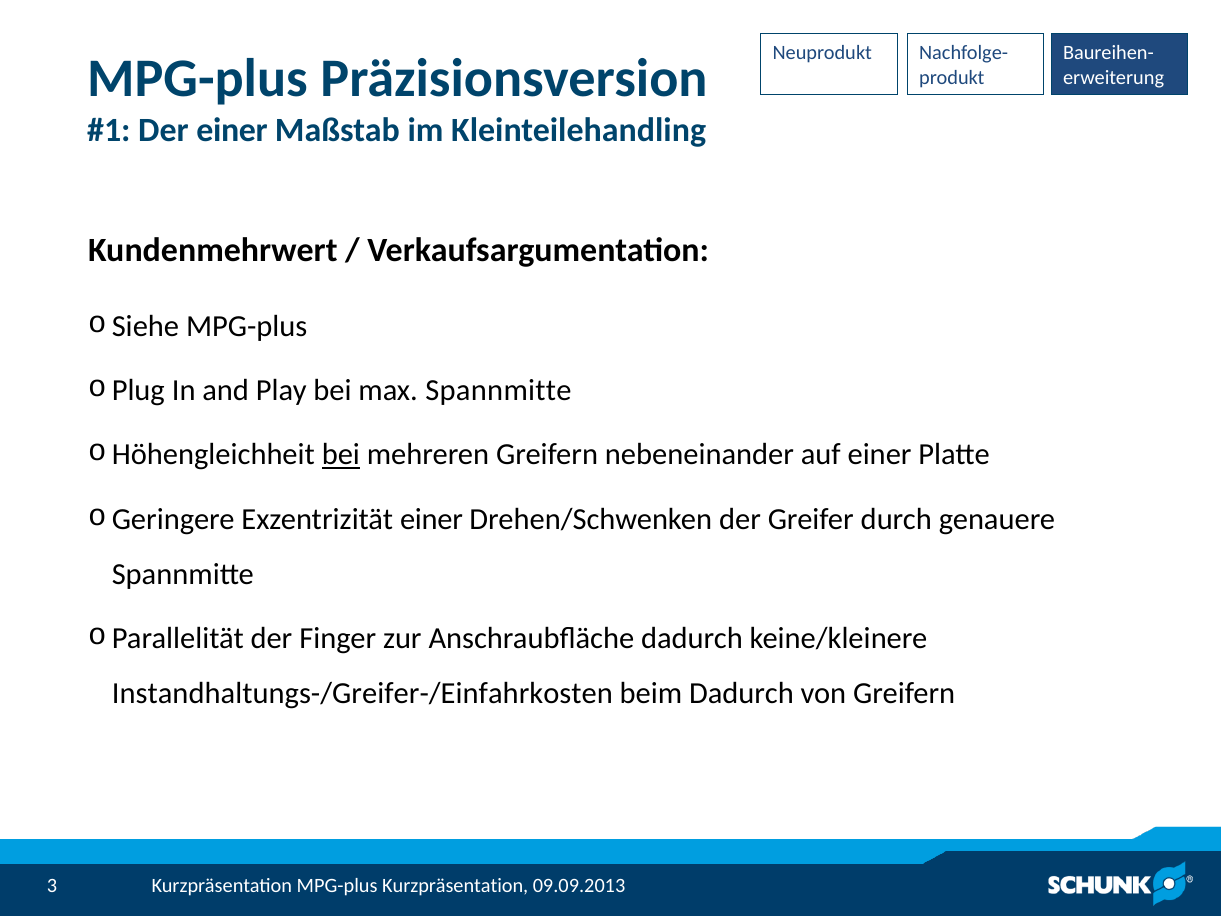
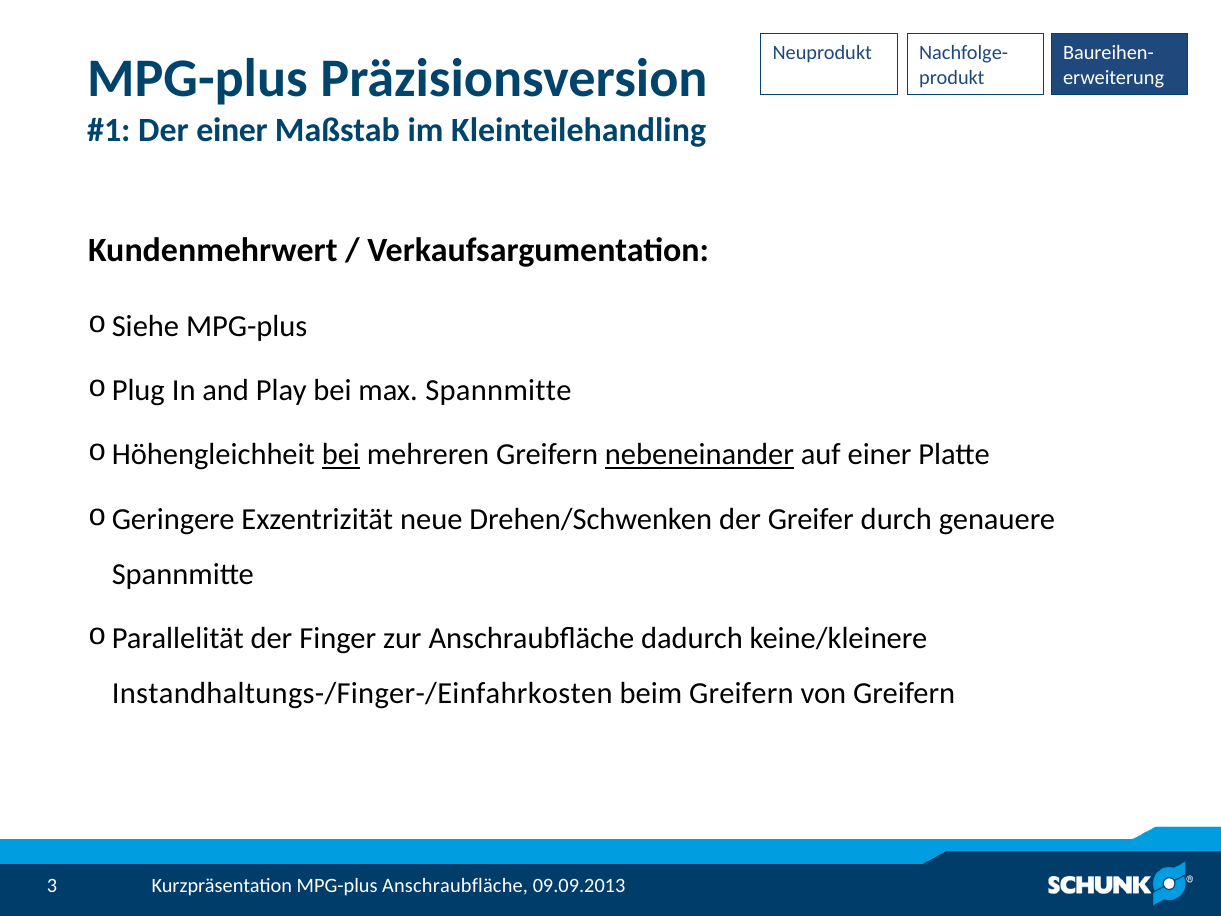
nebeneinander underline: none -> present
Exzentrizität einer: einer -> neue
Instandhaltungs-/Greifer-/Einfahrkosten: Instandhaltungs-/Greifer-/Einfahrkosten -> Instandhaltungs-/Finger-/Einfahrkosten
beim Dadurch: Dadurch -> Greifern
MPG-plus Kurzpräsentation: Kurzpräsentation -> Anschraubfläche
